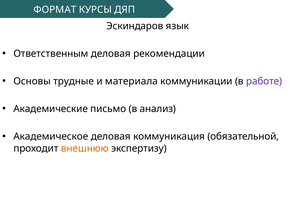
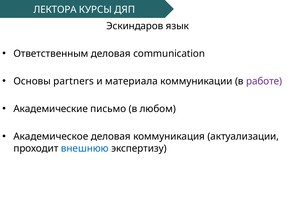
ФОРМАТ: ФОРМАТ -> ЛЕКТОРА
рекомендации: рекомендации -> communication
трудные: трудные -> partners
анализ: анализ -> любом
обязательной: обязательной -> актуализации
внешнюю colour: orange -> blue
